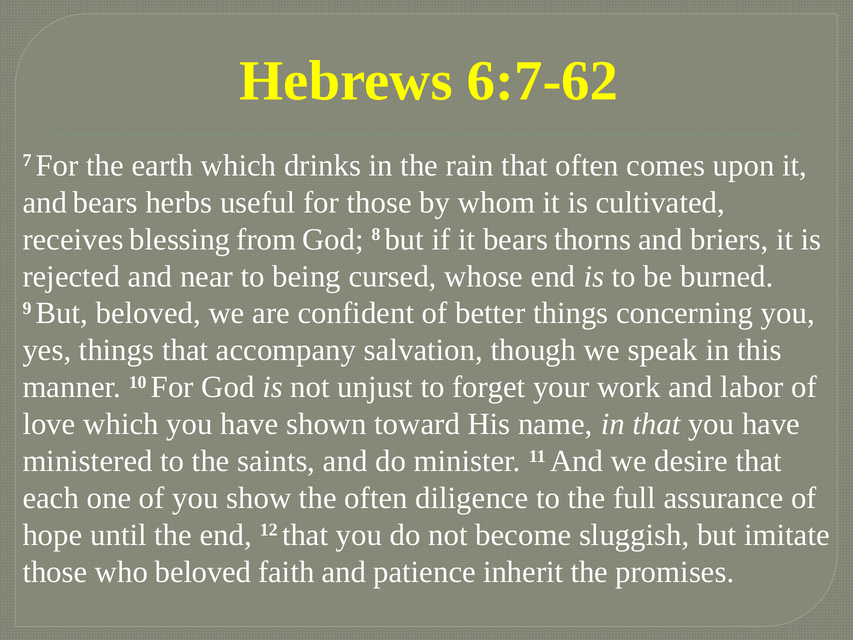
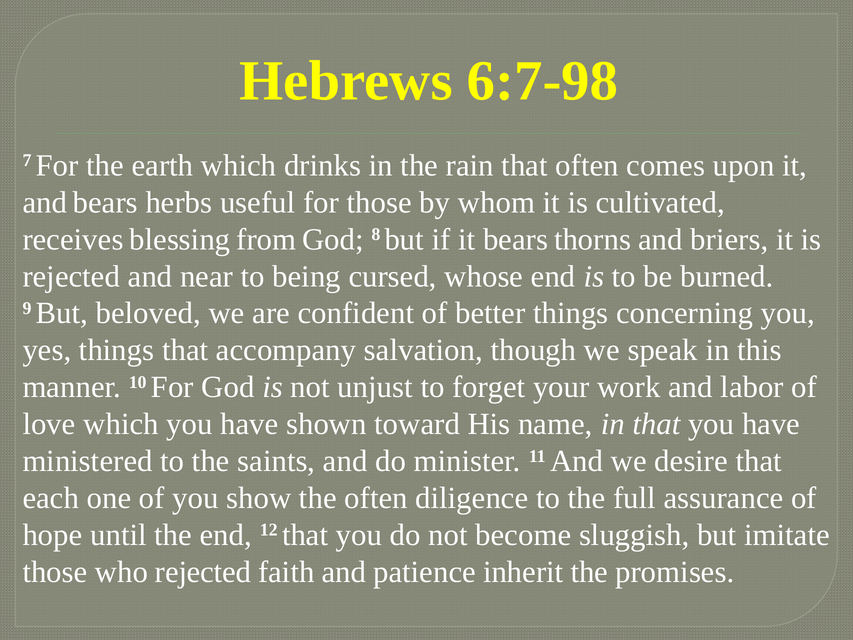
6:7-62: 6:7-62 -> 6:7-98
who beloved: beloved -> rejected
